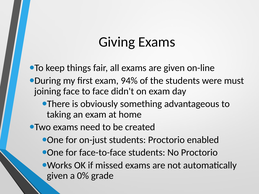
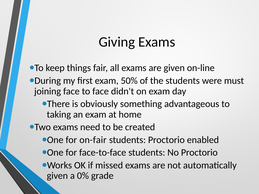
94%: 94% -> 50%
on-just: on-just -> on-fair
